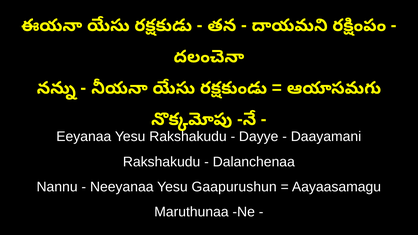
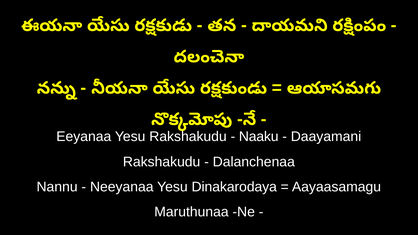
Dayye: Dayye -> Naaku
Gaapurushun: Gaapurushun -> Dinakarodaya
